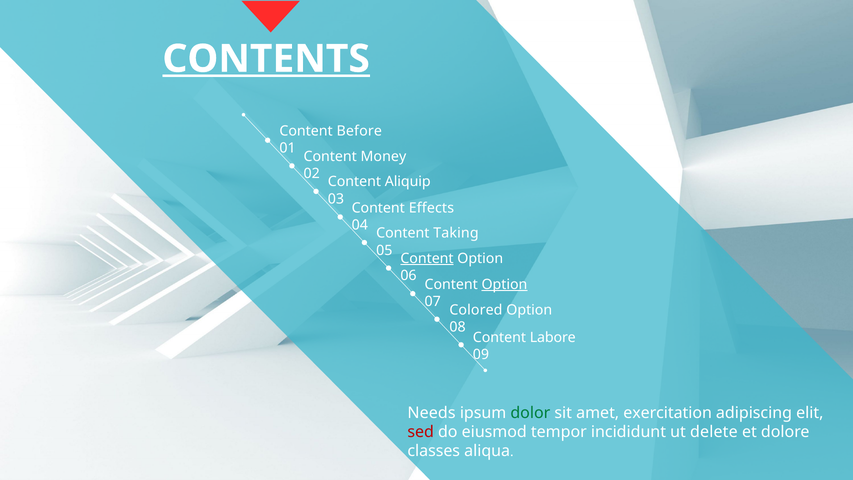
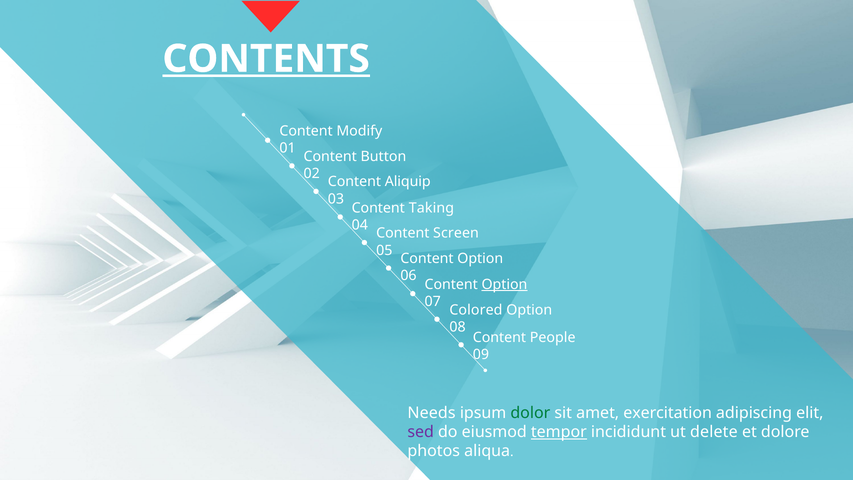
Before: Before -> Modify
Money: Money -> Button
Effects: Effects -> Taking
Taking: Taking -> Screen
Content at (427, 258) underline: present -> none
Labore: Labore -> People
sed colour: red -> purple
tempor underline: none -> present
classes: classes -> photos
